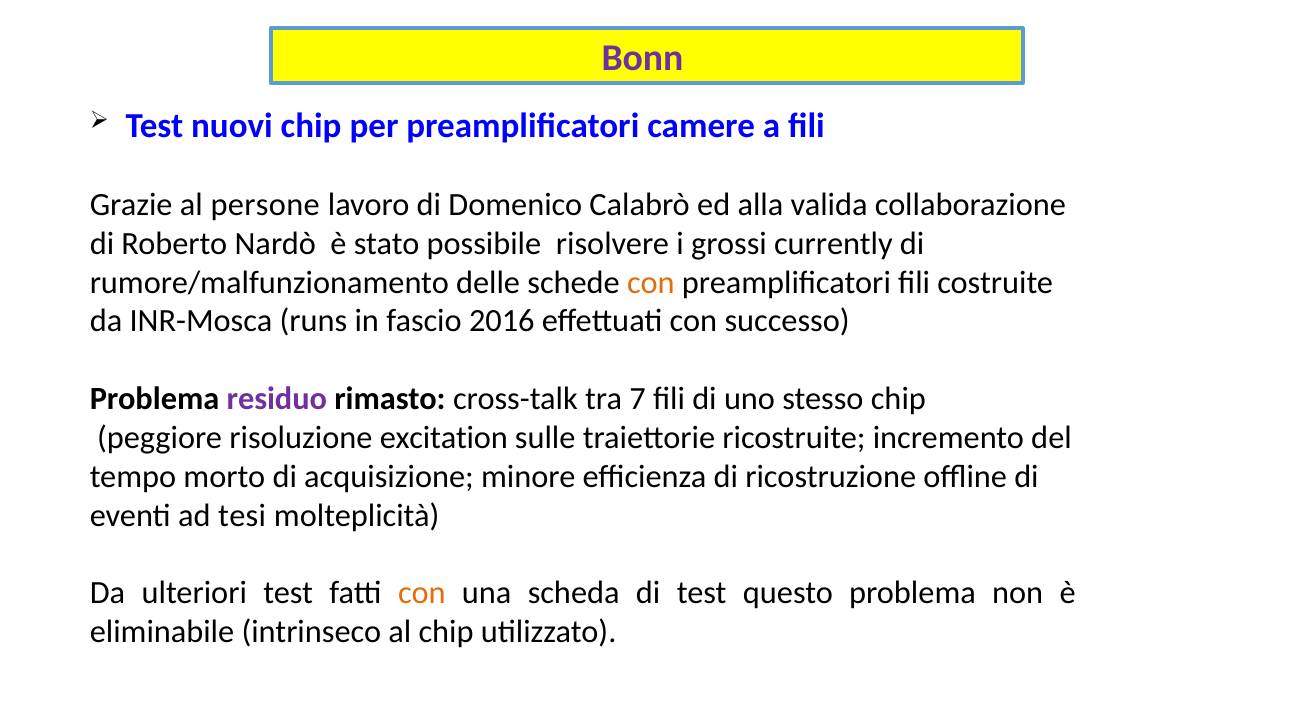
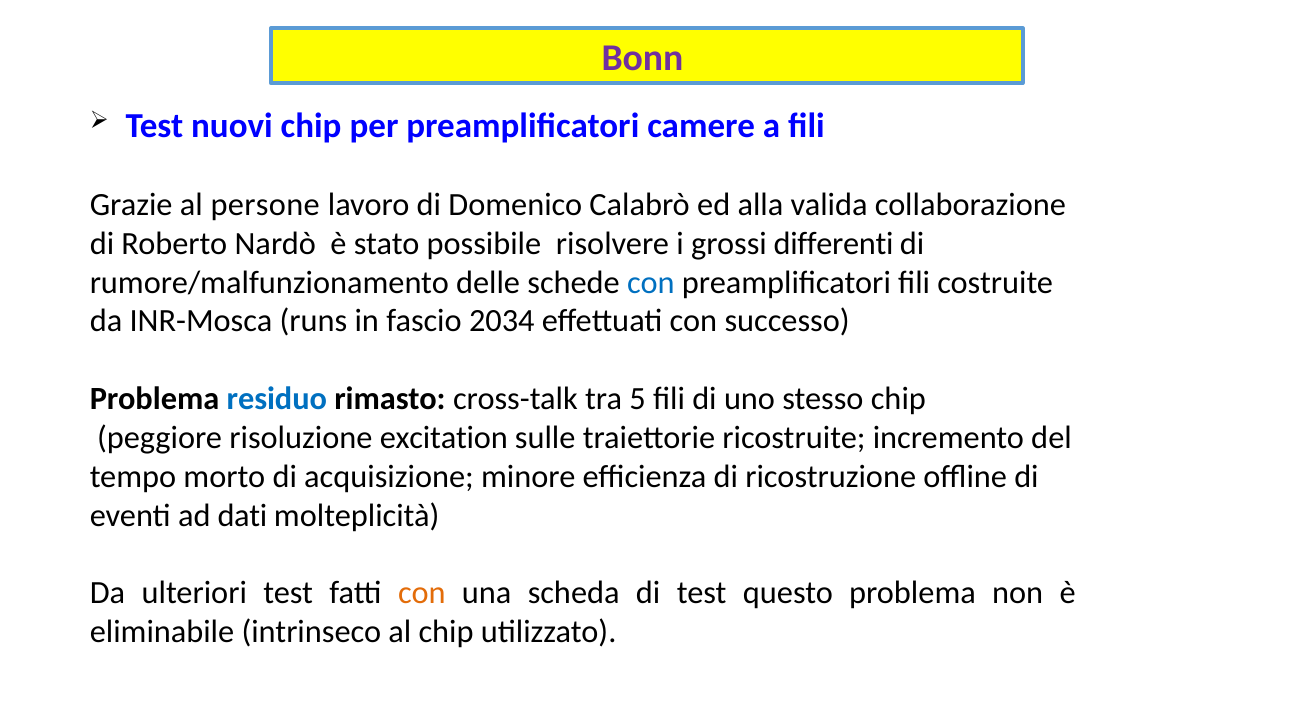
currently: currently -> differenti
con at (651, 282) colour: orange -> blue
2016: 2016 -> 2034
residuo colour: purple -> blue
7: 7 -> 5
tesi: tesi -> dati
